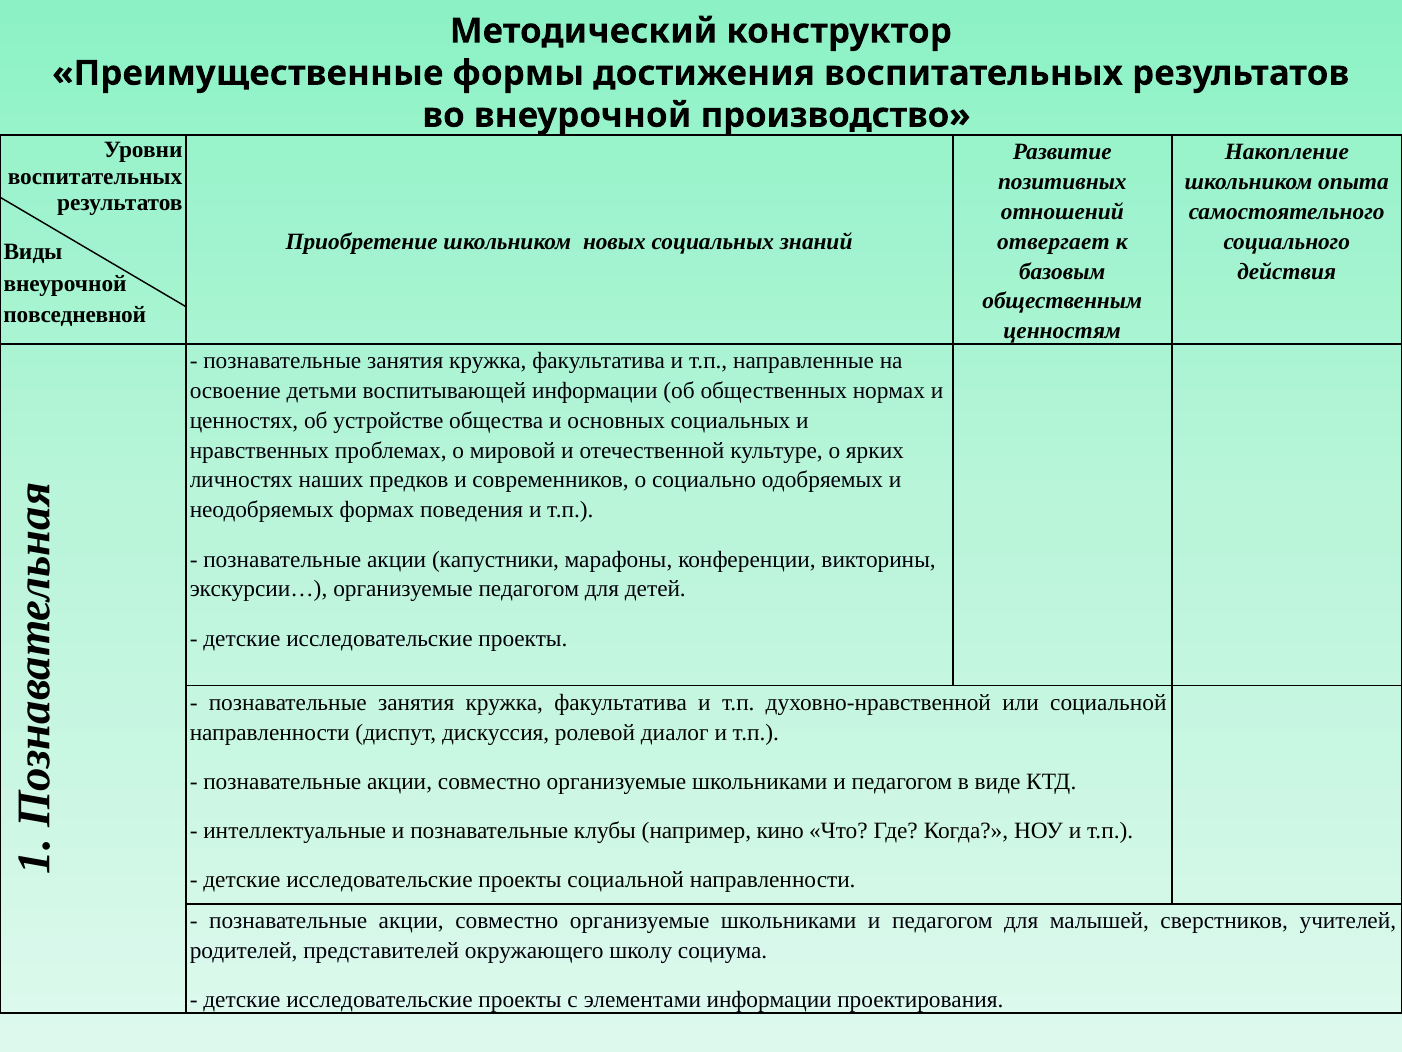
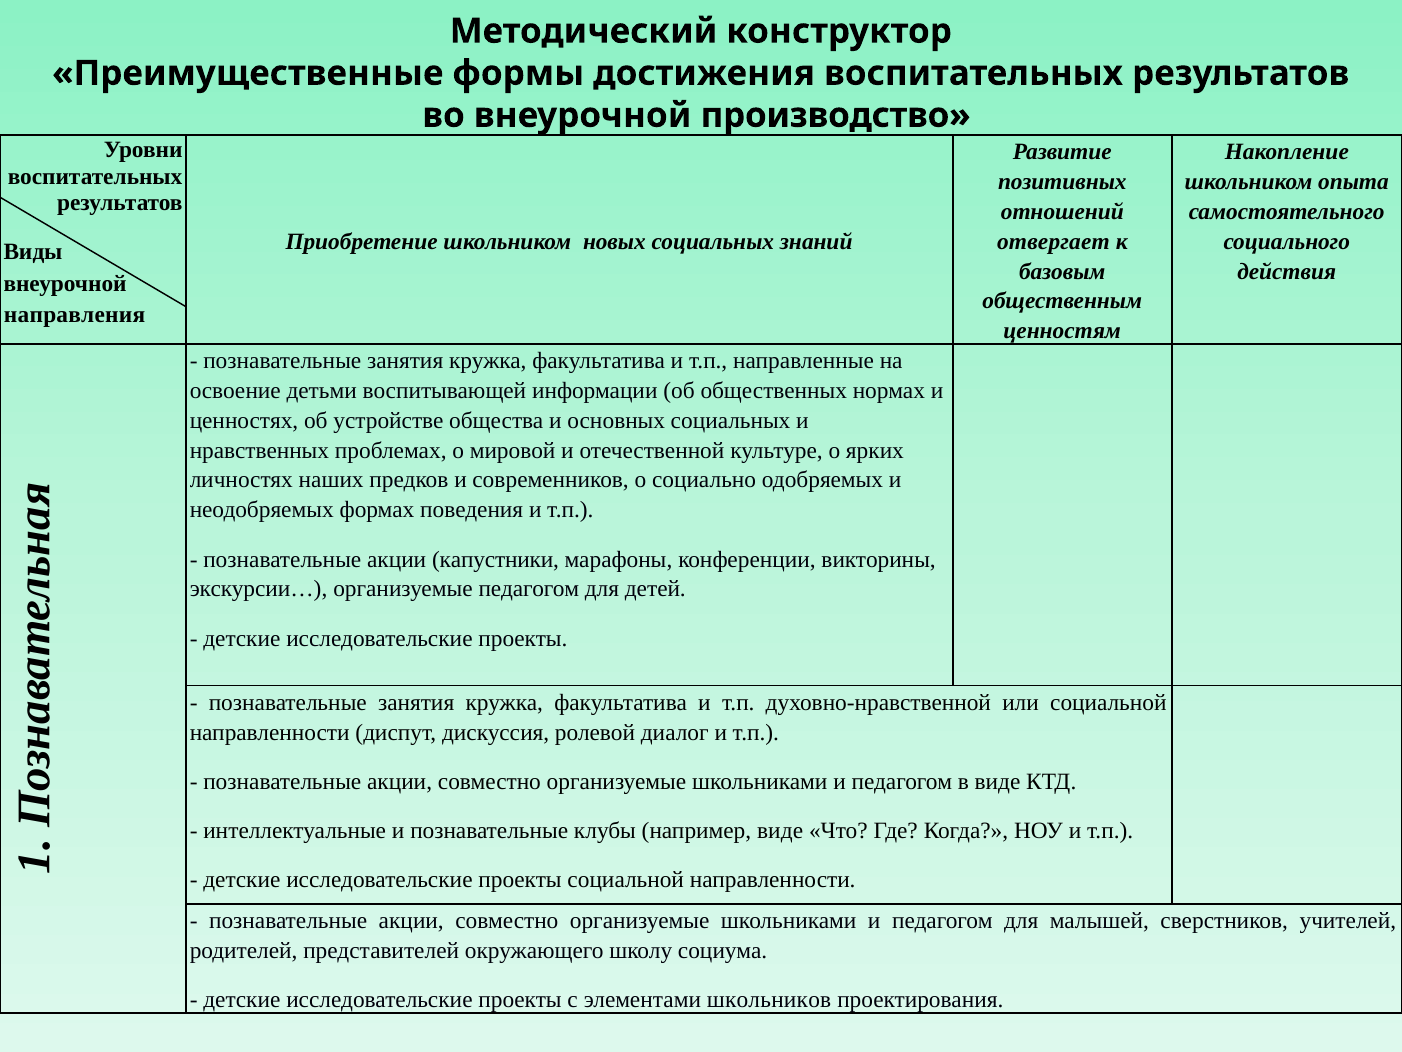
повседневной: повседневной -> направления
например кино: кино -> виде
элементами информации: информации -> школьников
